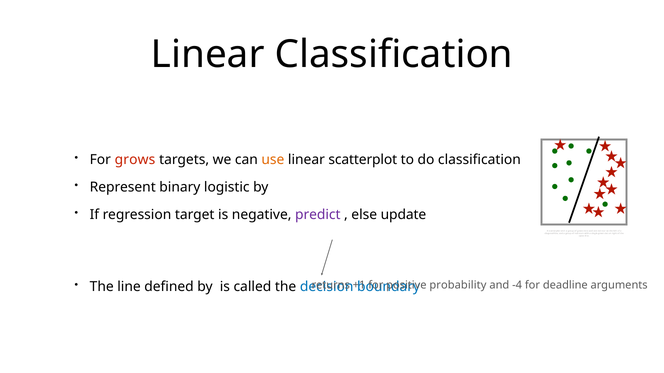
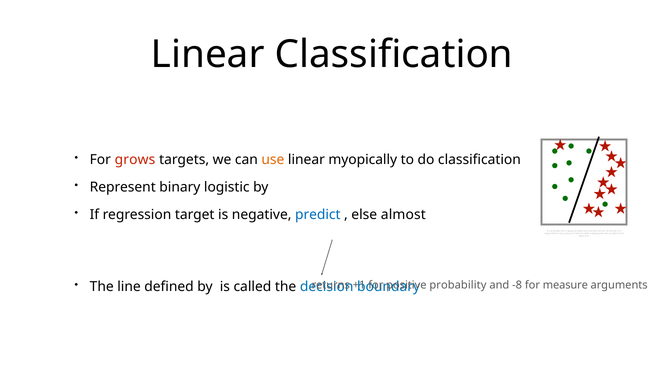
linear scatterplot: scatterplot -> myopically
predict colour: purple -> blue
update: update -> almost
-4: -4 -> -8
deadline: deadline -> measure
